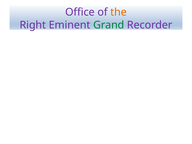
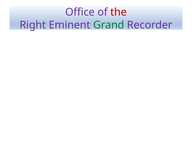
the colour: orange -> red
